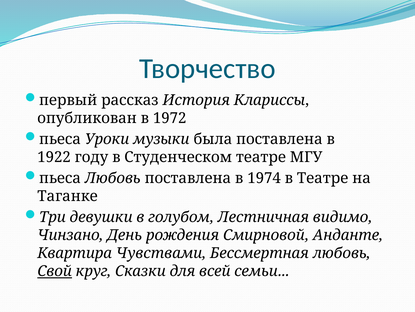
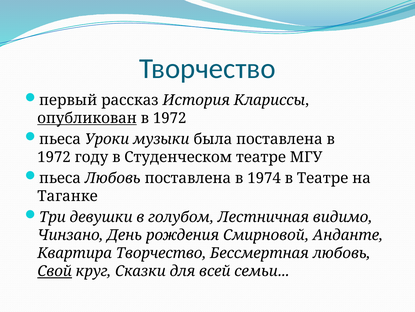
опубликован underline: none -> present
1922 at (54, 157): 1922 -> 1972
Квартира Чувствами: Чувствами -> Творчество
